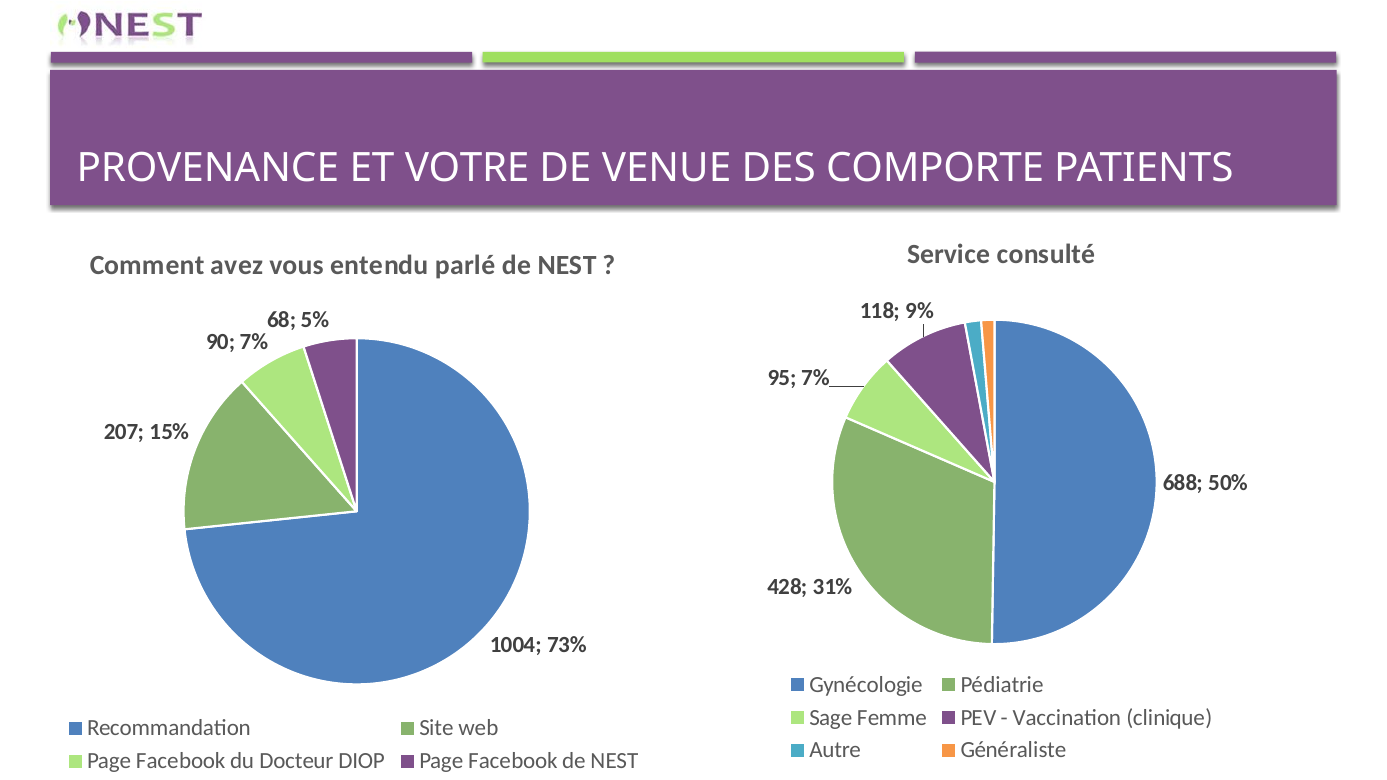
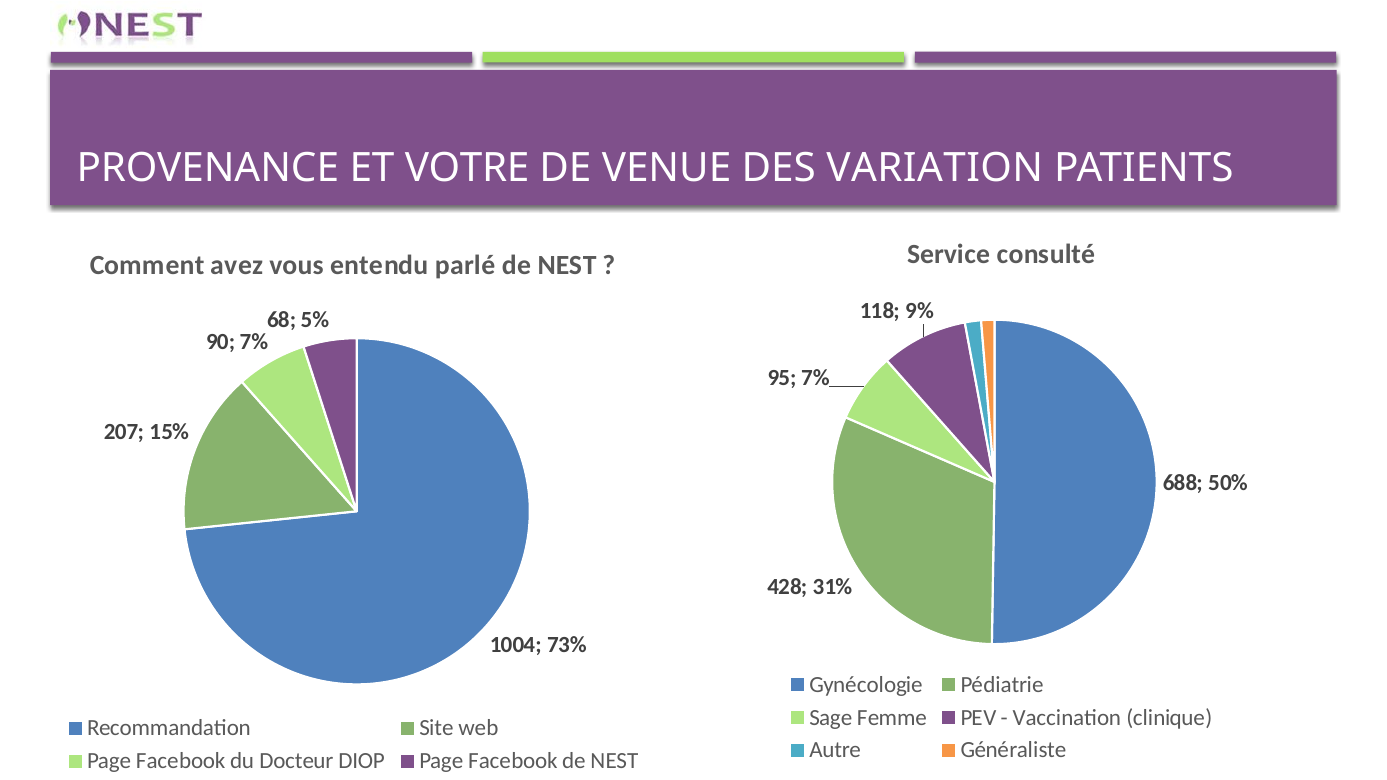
COMPORTE: COMPORTE -> VARIATION
